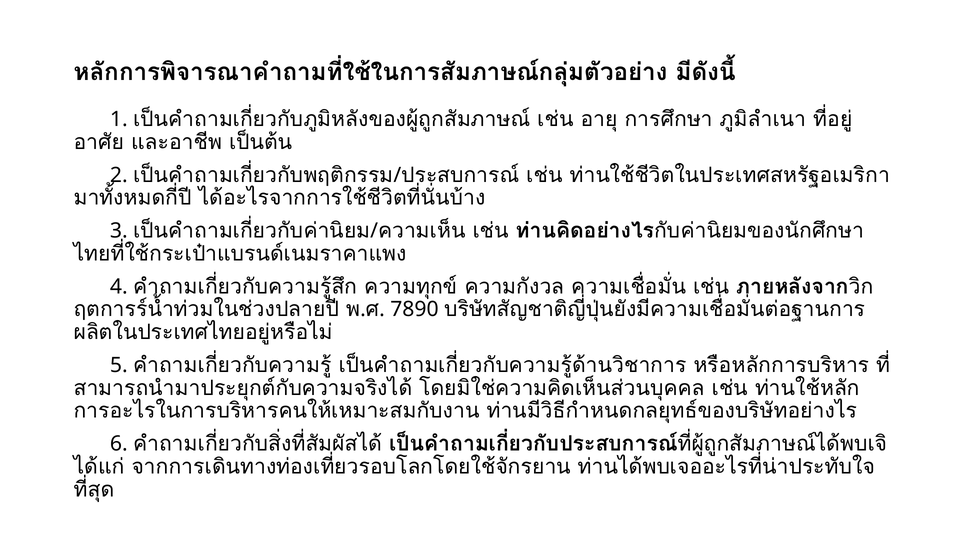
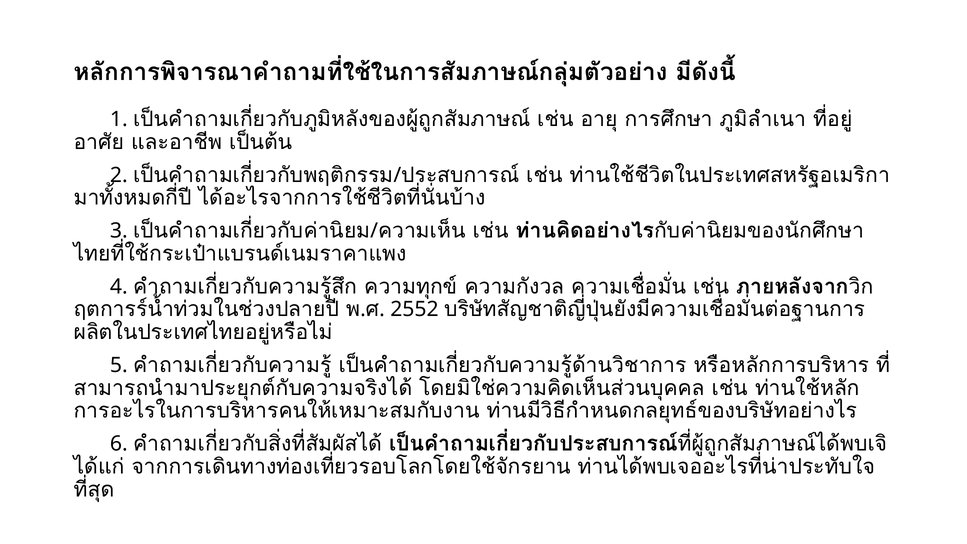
7890: 7890 -> 2552
